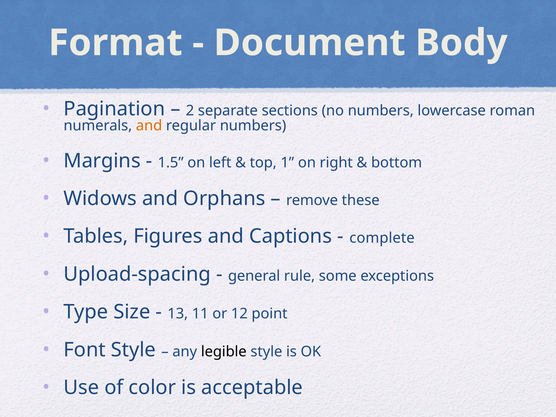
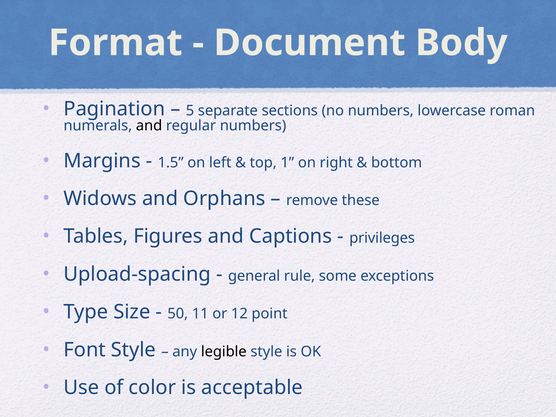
2: 2 -> 5
and at (149, 126) colour: orange -> black
complete: complete -> privileges
13: 13 -> 50
